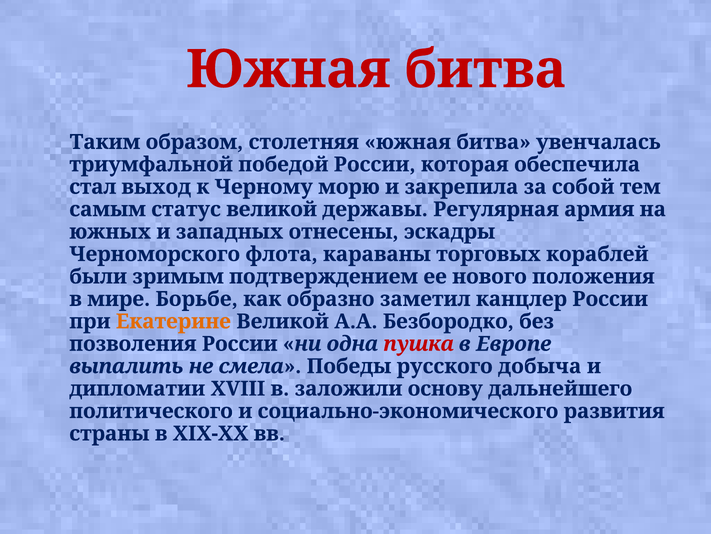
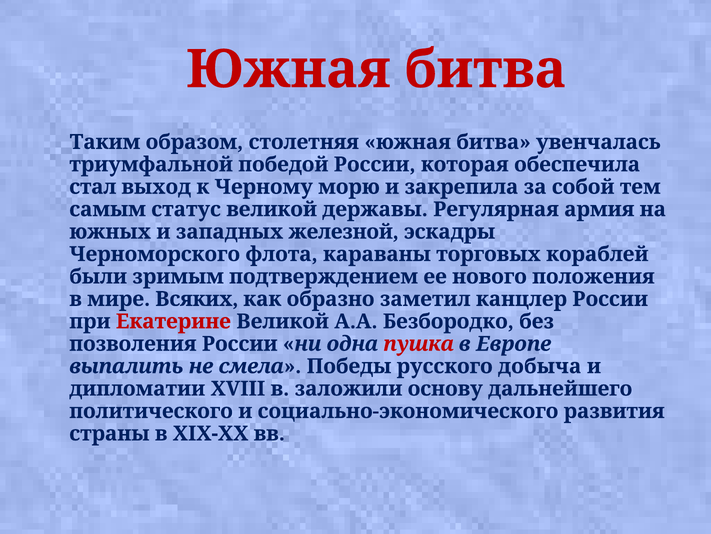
отнесены: отнесены -> железной
Борьбе: Борьбе -> Всяких
Екатерине colour: orange -> red
